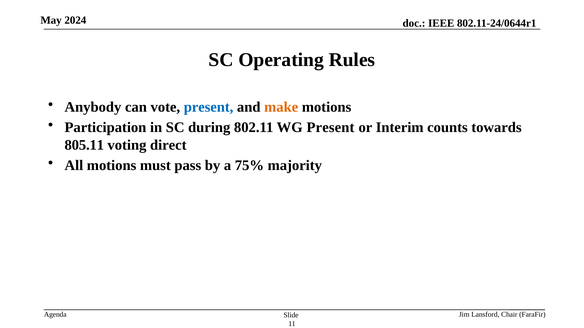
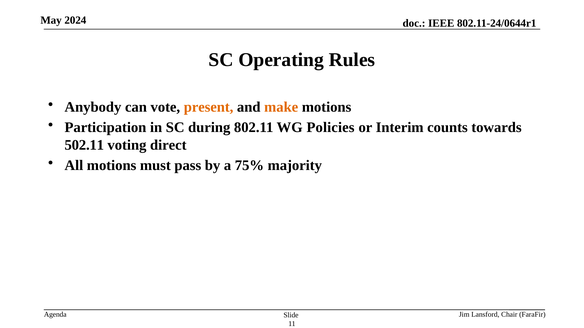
present at (209, 107) colour: blue -> orange
WG Present: Present -> Policies
805.11: 805.11 -> 502.11
